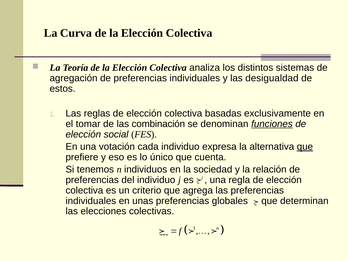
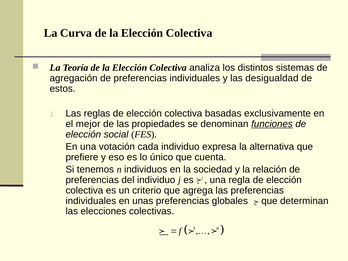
tomar: tomar -> mejor
combinación: combinación -> propiedades
que at (305, 147) underline: present -> none
